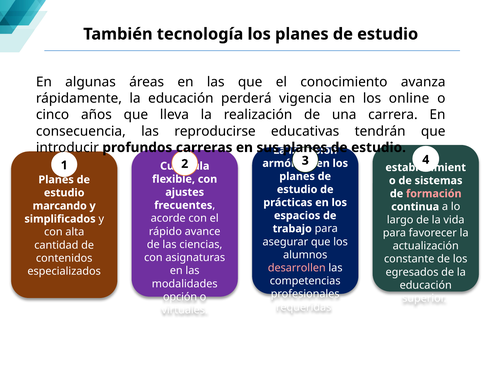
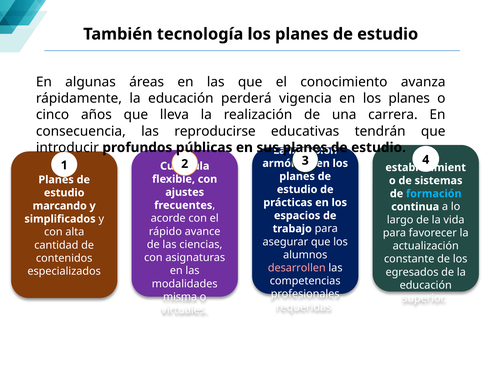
vigencia en los online: online -> planes
carreras: carreras -> públicas
formación colour: pink -> light blue
opción: opción -> misma
